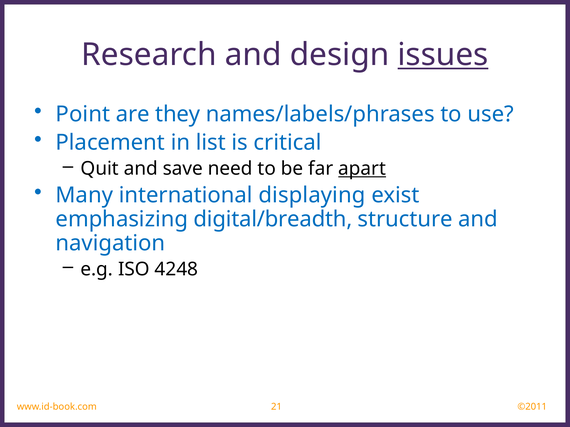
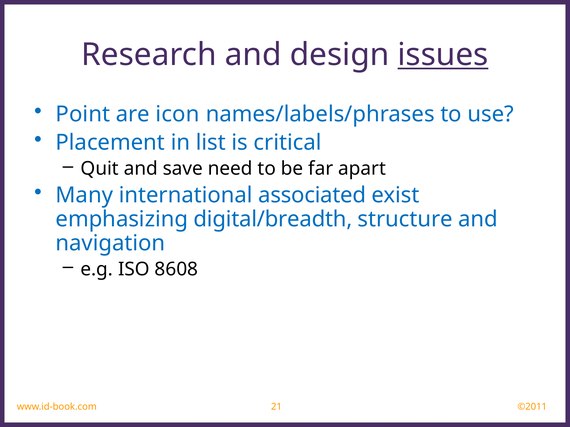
they: they -> icon
apart underline: present -> none
displaying: displaying -> associated
4248: 4248 -> 8608
